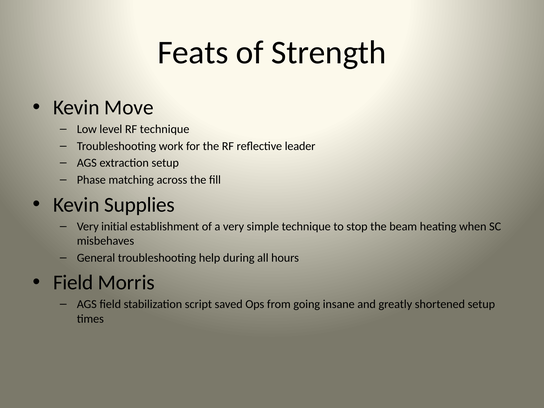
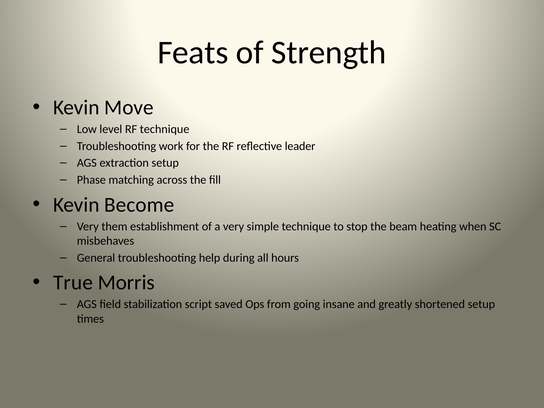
Supplies: Supplies -> Become
initial: initial -> them
Field at (73, 283): Field -> True
